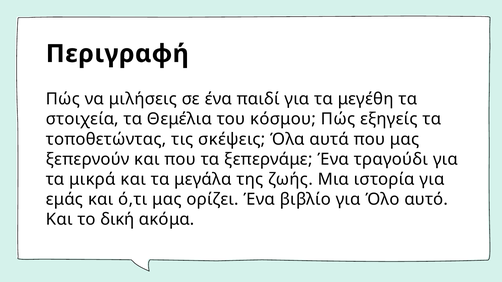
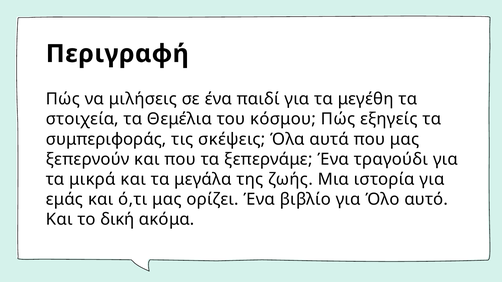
τοποθετώντας: τοποθετώντας -> συμπεριφοράς
